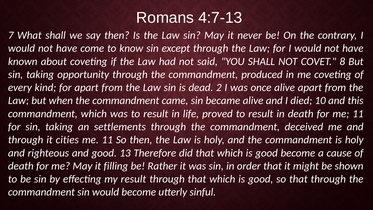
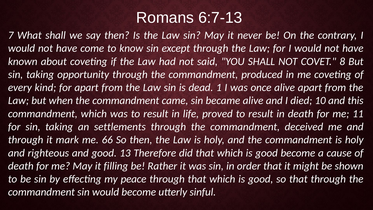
4:7-13: 4:7-13 -> 6:7-13
2: 2 -> 1
cities: cities -> mark
11 at (107, 140): 11 -> 66
my result: result -> peace
